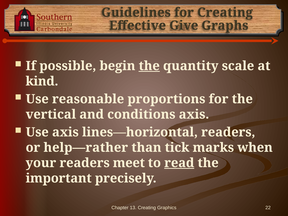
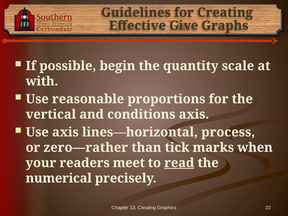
the at (149, 66) underline: present -> none
kind: kind -> with
lines—horizontal readers: readers -> process
help—rather: help—rather -> zero—rather
important: important -> numerical
